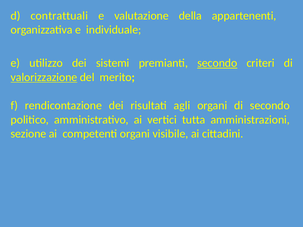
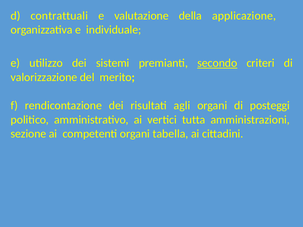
appartenenti: appartenenti -> applicazione
valorizzazione underline: present -> none
di secondo: secondo -> posteggi
visibile: visibile -> tabella
